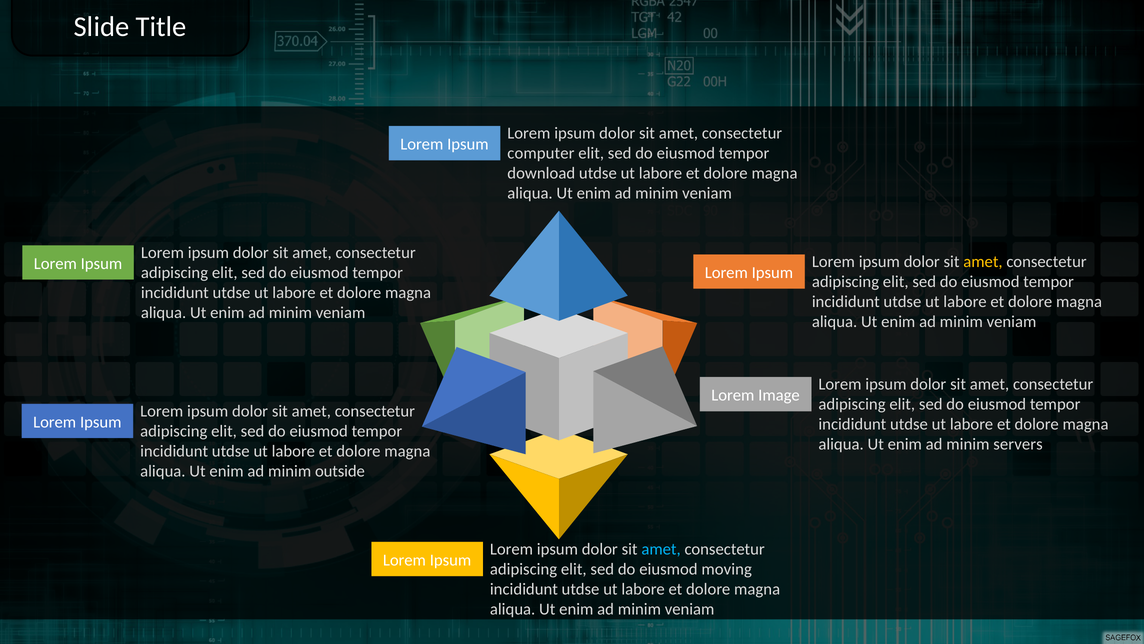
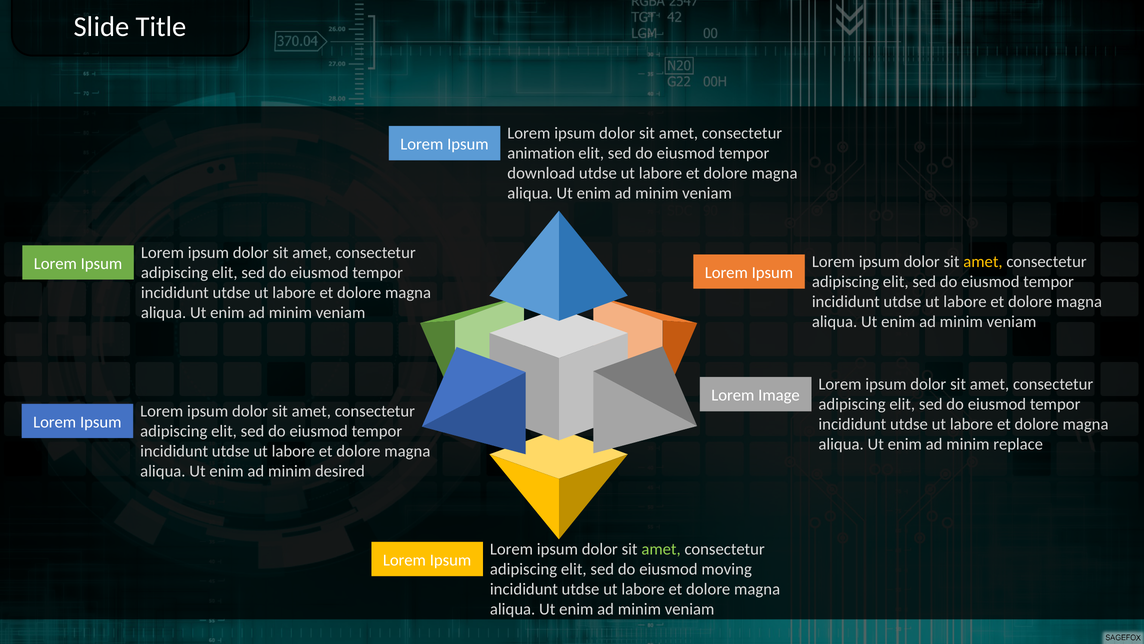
computer: computer -> animation
servers: servers -> replace
outside: outside -> desired
amet at (661, 549) colour: light blue -> light green
